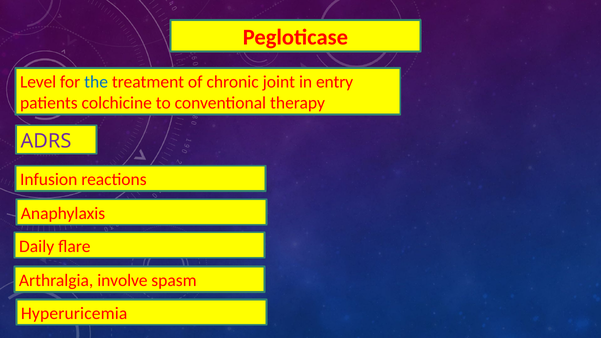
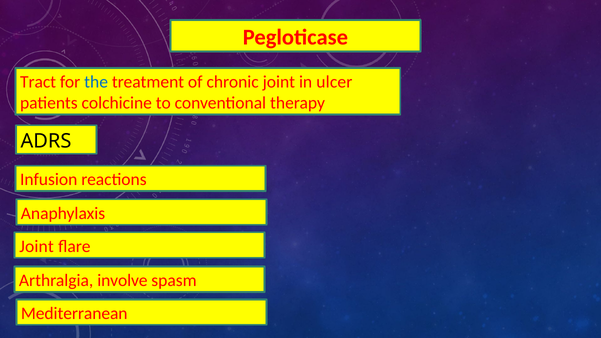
Level: Level -> Tract
entry: entry -> ulcer
ADRS colour: purple -> black
Daily at (37, 246): Daily -> Joint
Hyperuricemia: Hyperuricemia -> Mediterranean
